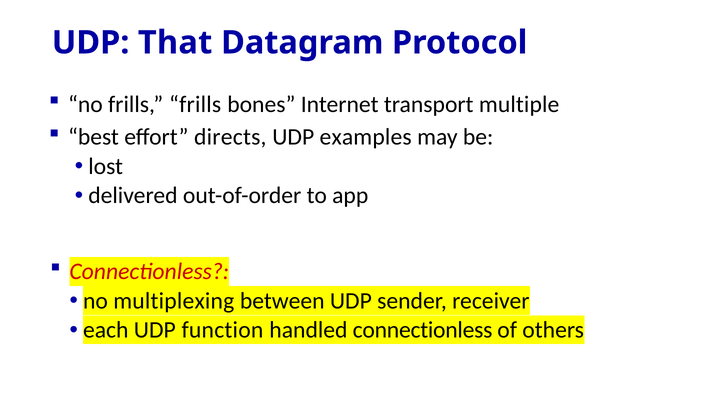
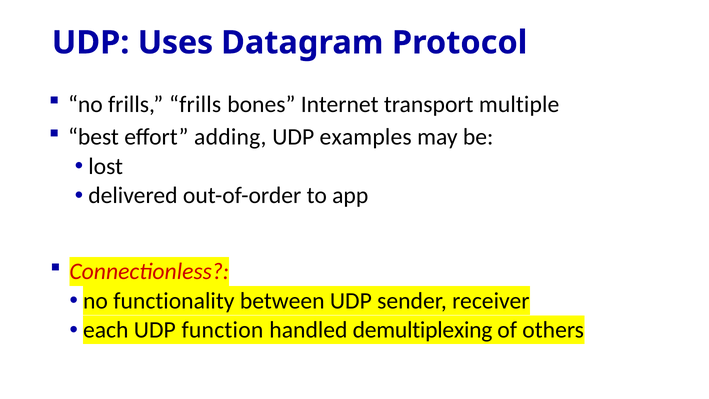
That: That -> Uses
directs: directs -> adding
multiplexing: multiplexing -> functionality
handled connectionless: connectionless -> demultiplexing
